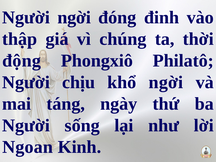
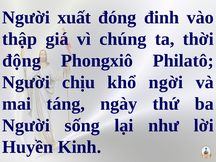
Người ngời: ngời -> xuất
Ngoan: Ngoan -> Huyền
